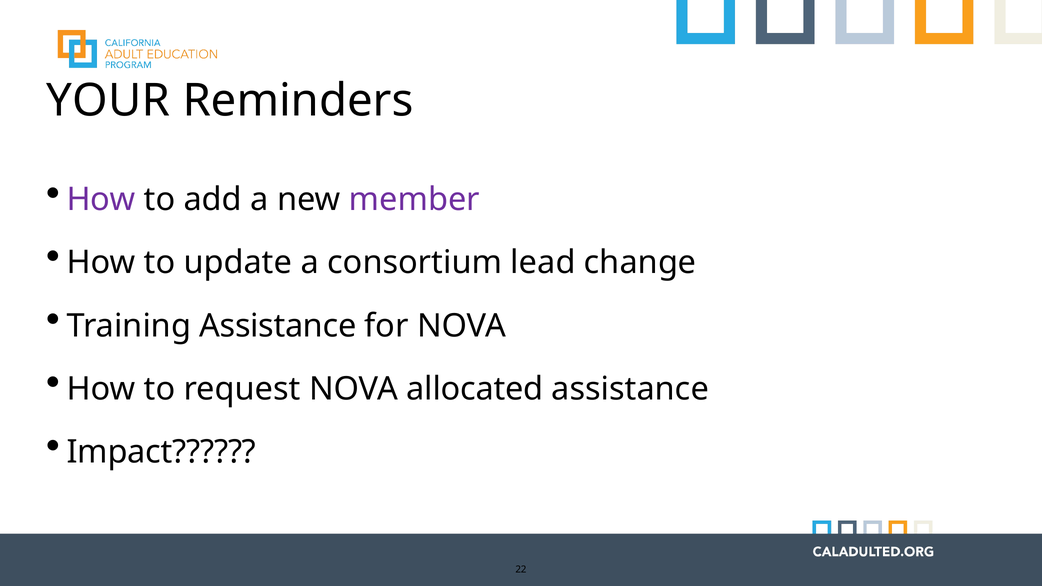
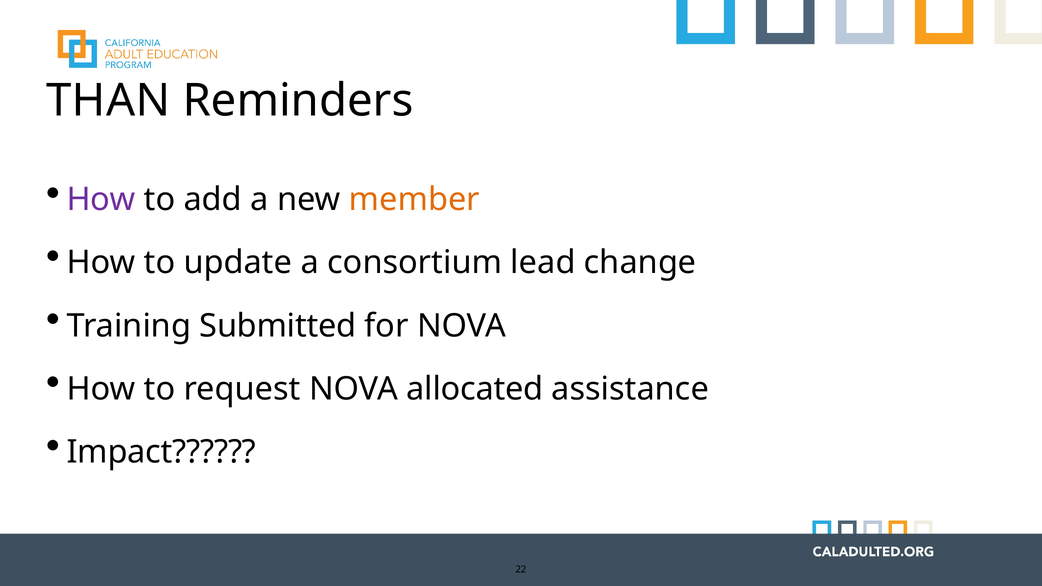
YOUR: YOUR -> THAN
member colour: purple -> orange
Training Assistance: Assistance -> Submitted
